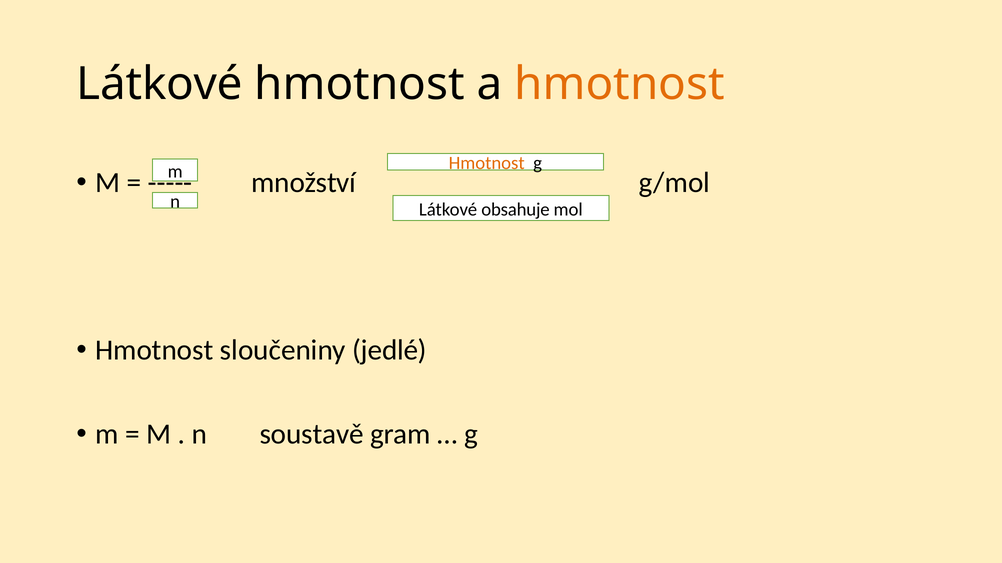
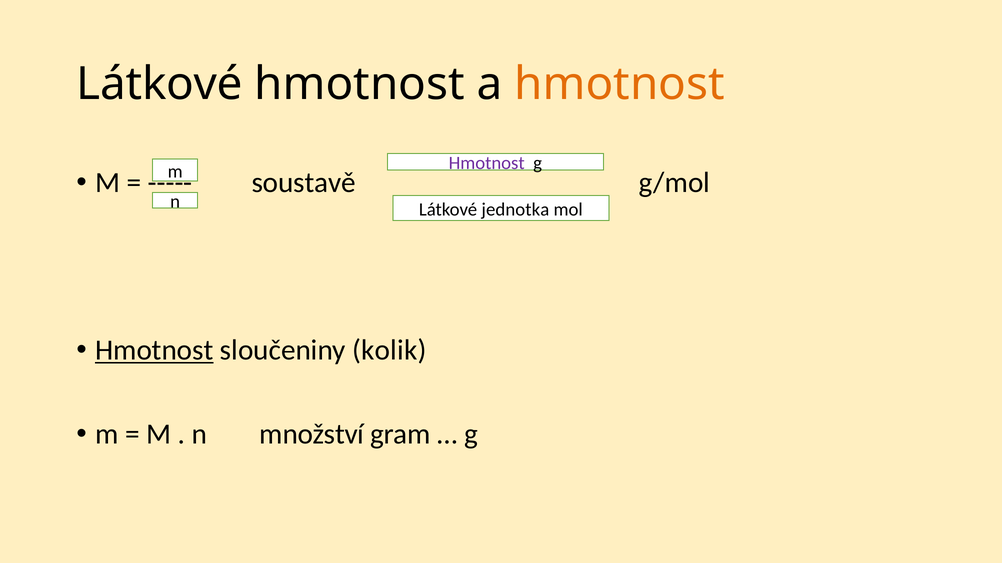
Hmotnost at (487, 163) colour: orange -> purple
množství: množství -> soustavě
obsahuje: obsahuje -> jednotka
Hmotnost at (154, 351) underline: none -> present
jedlé: jedlé -> kolik
soustavě: soustavě -> množství
